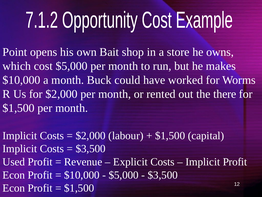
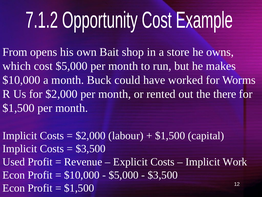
Point: Point -> From
Implicit Profit: Profit -> Work
